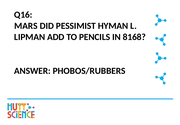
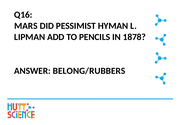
8168: 8168 -> 1878
PHOBOS/RUBBERS: PHOBOS/RUBBERS -> BELONG/RUBBERS
